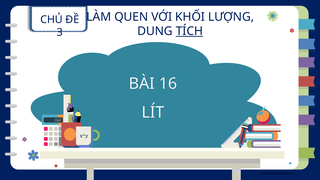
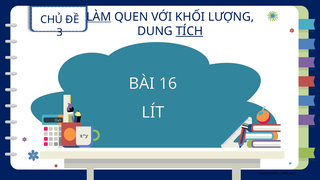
LÀM underline: none -> present
